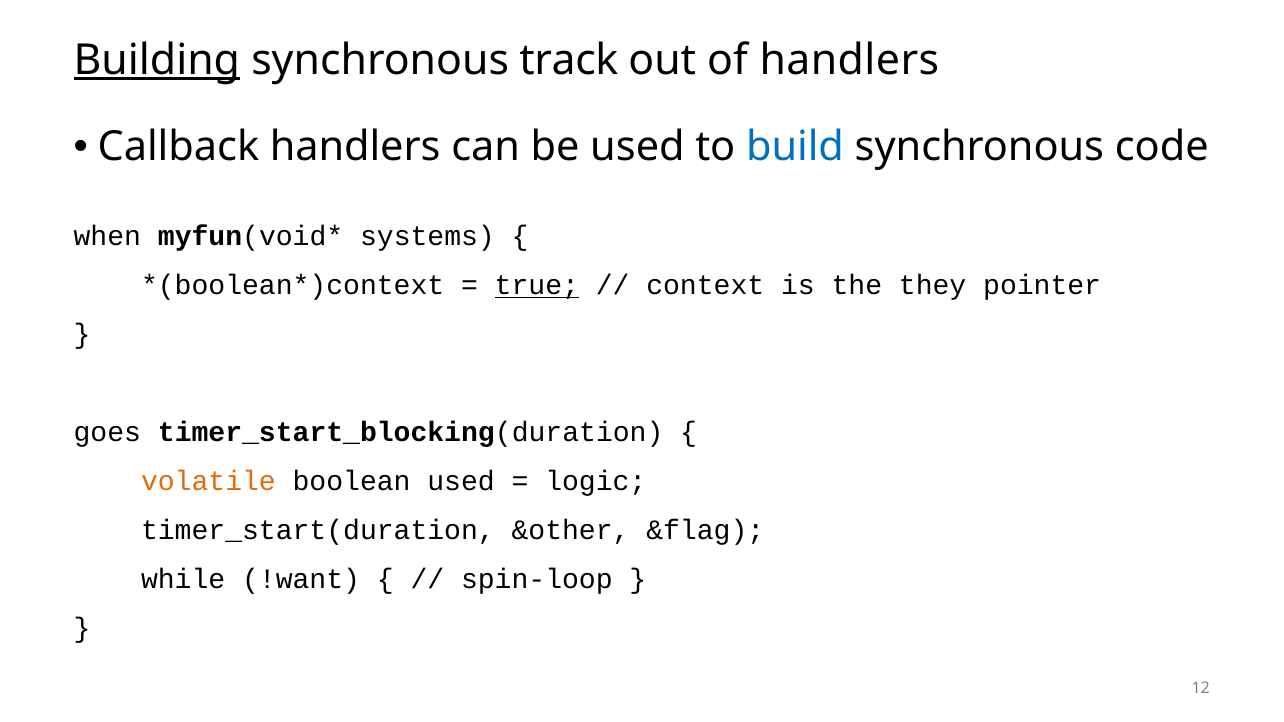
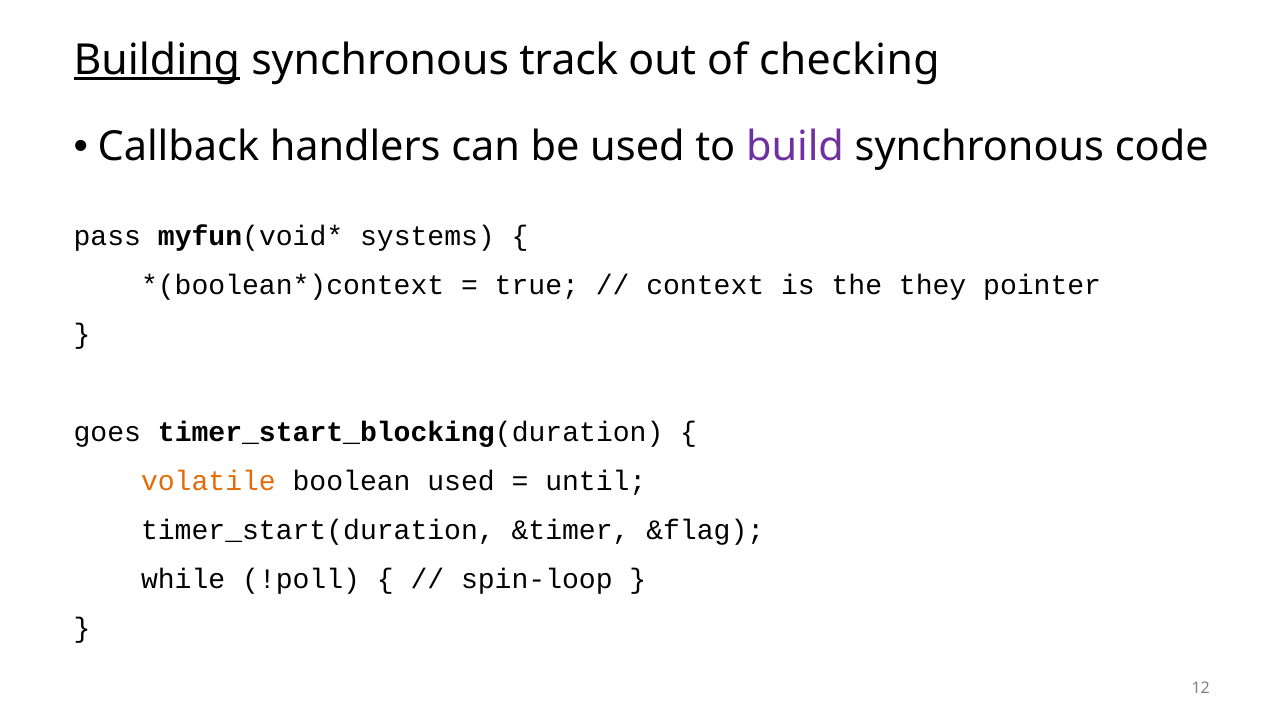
of handlers: handlers -> checking
build colour: blue -> purple
when: when -> pass
true underline: present -> none
logic: logic -> until
&other: &other -> &timer
!want: !want -> !poll
